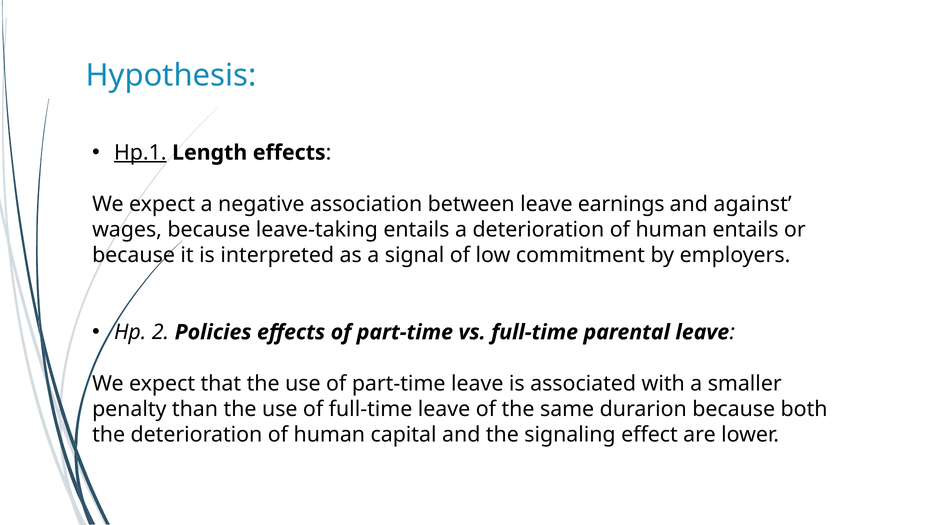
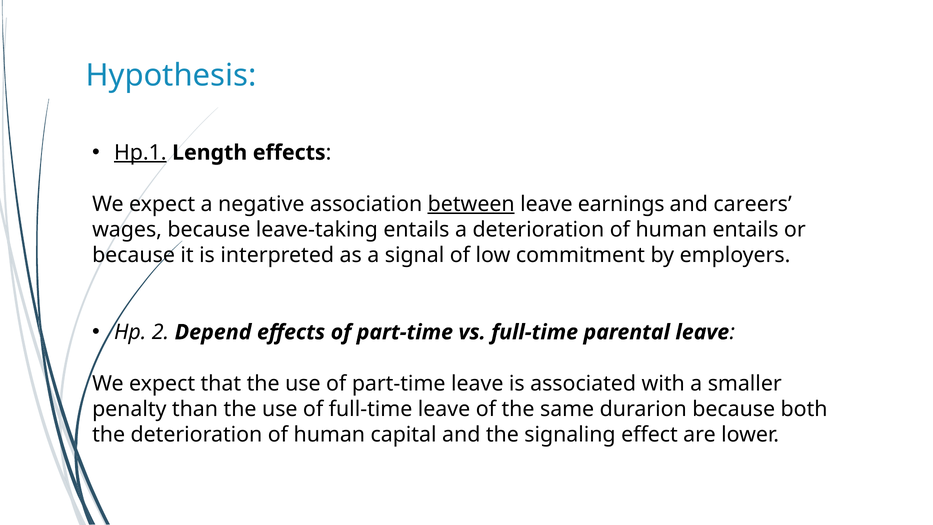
between underline: none -> present
against: against -> careers
Policies: Policies -> Depend
